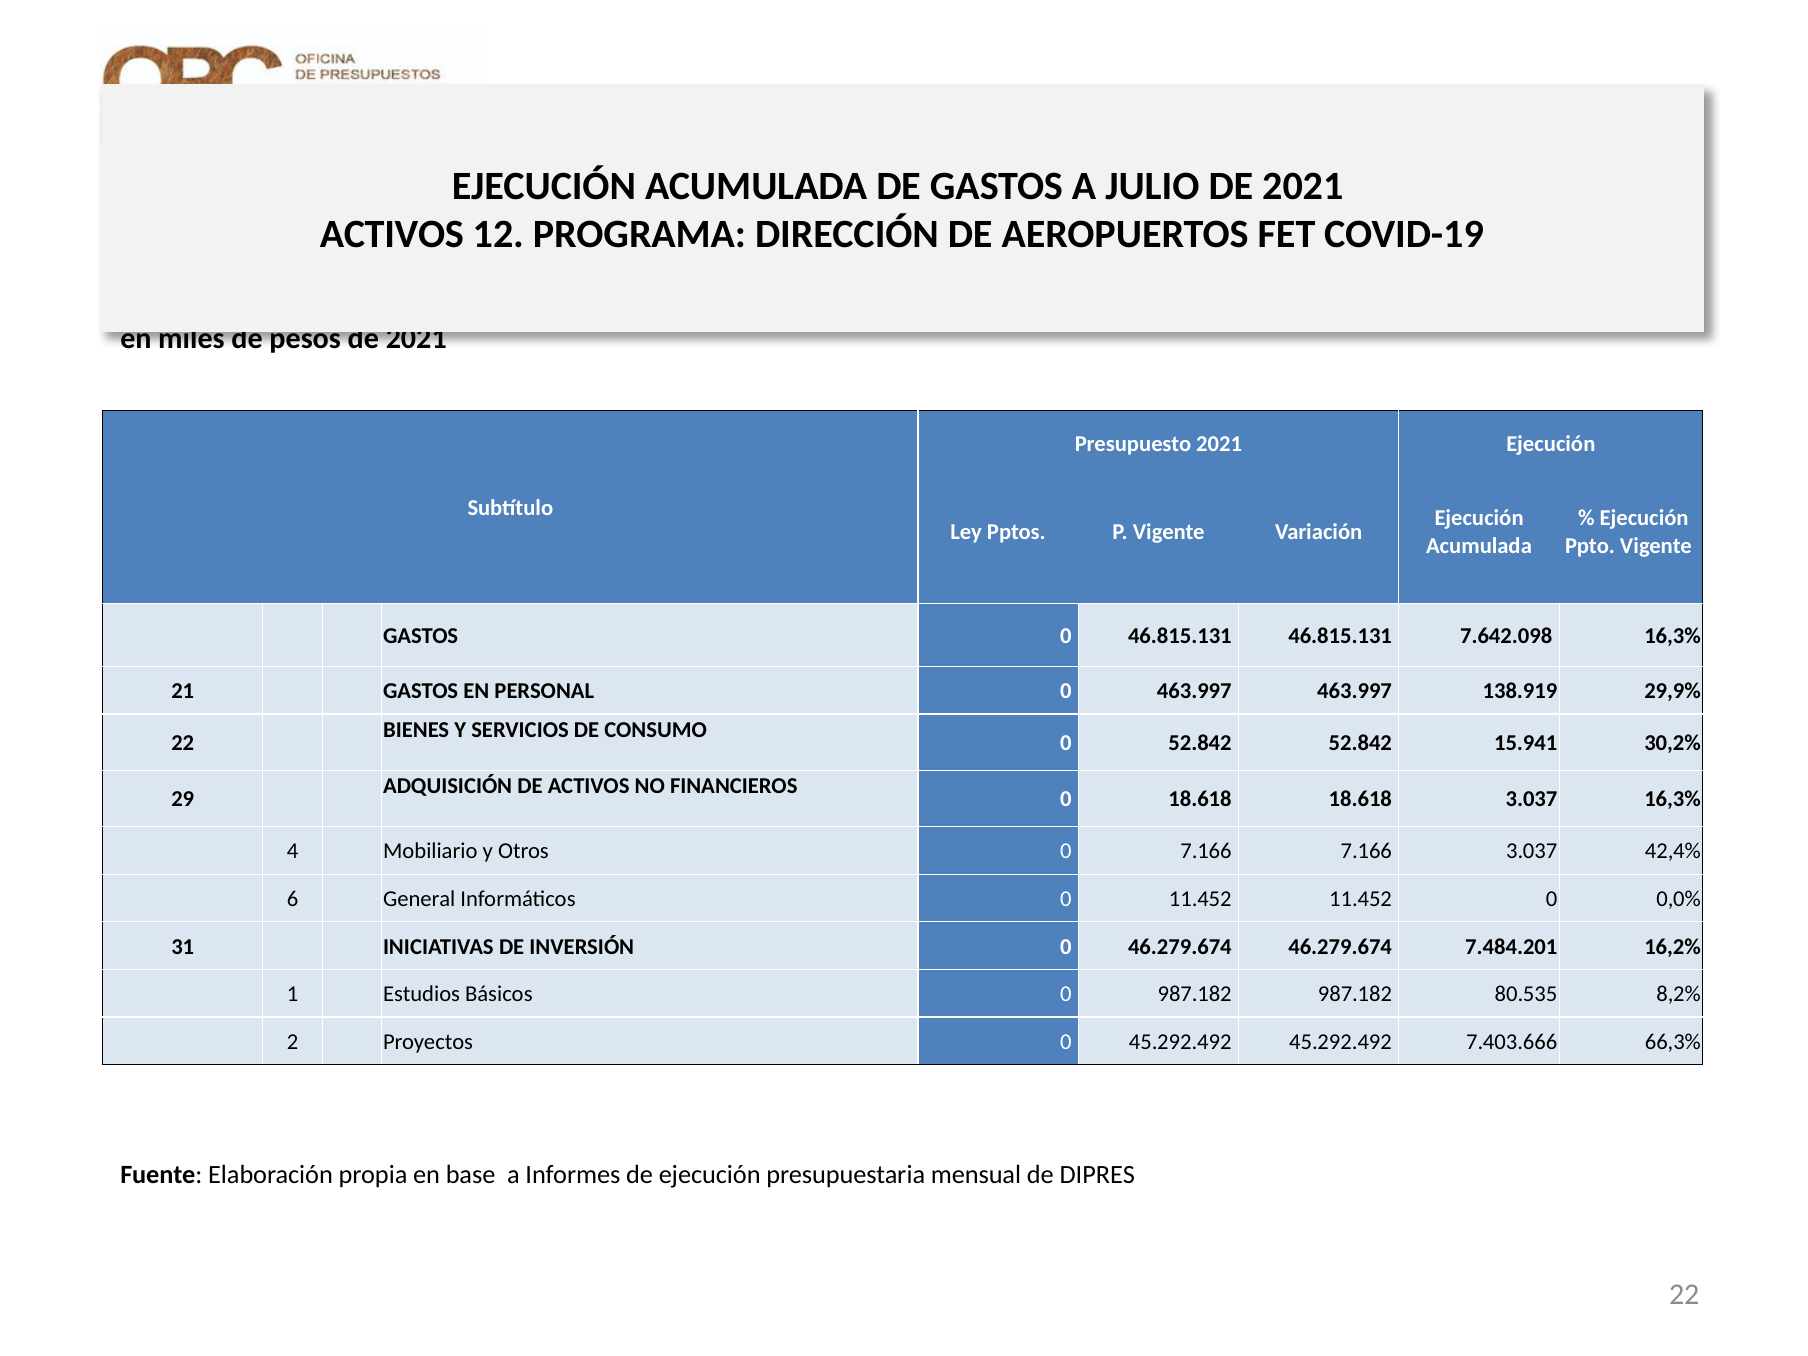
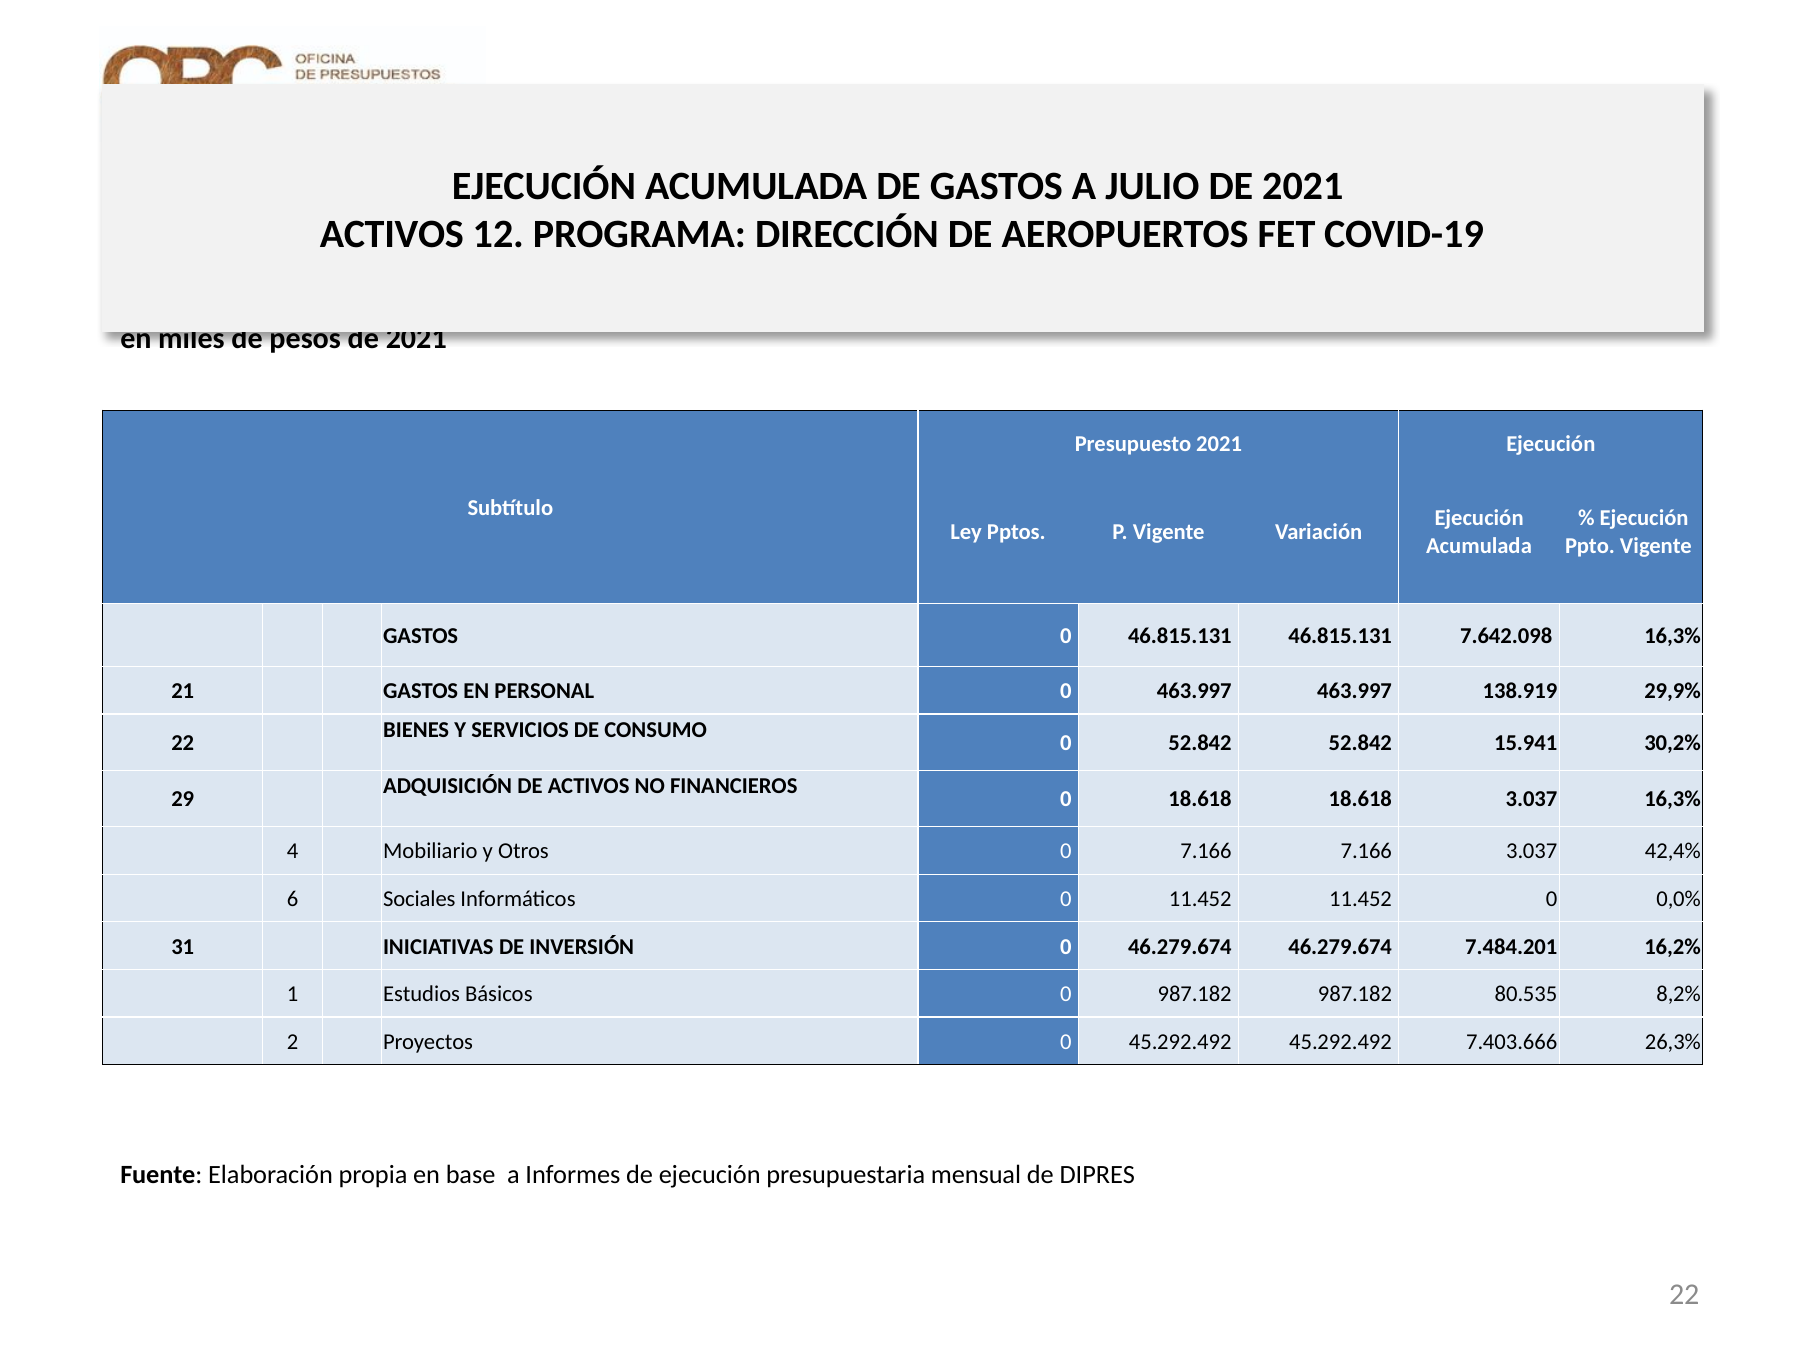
General: General -> Sociales
66,3%: 66,3% -> 26,3%
